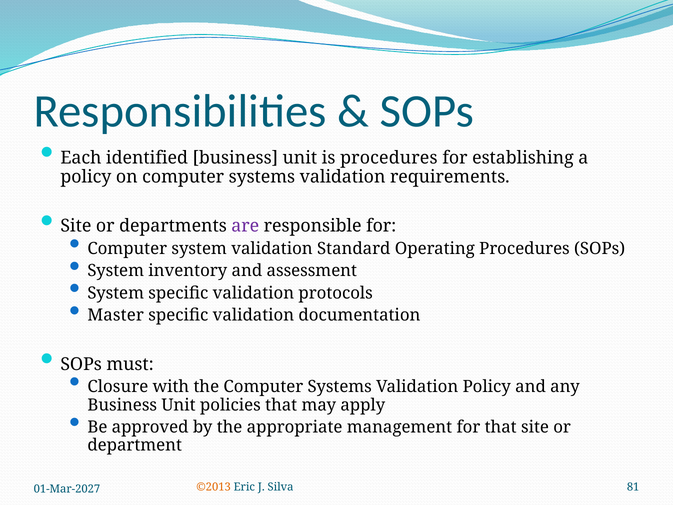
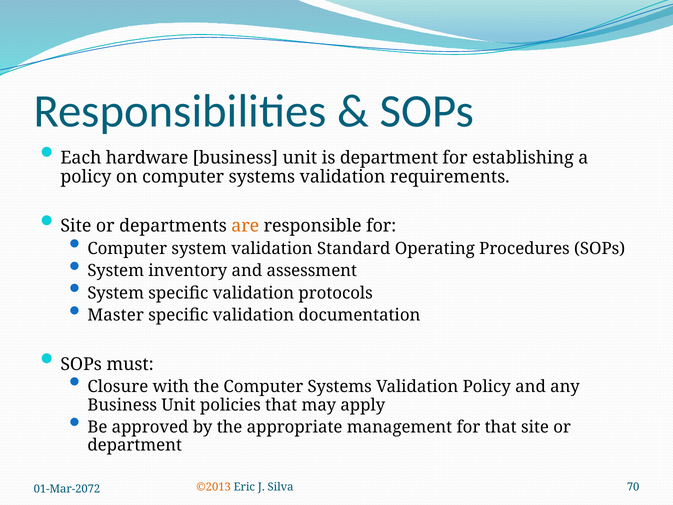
identified: identified -> hardware
is procedures: procedures -> department
are colour: purple -> orange
81: 81 -> 70
01-Mar-2027: 01-Mar-2027 -> 01-Mar-2072
